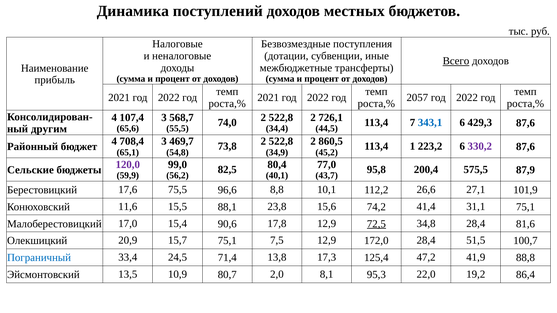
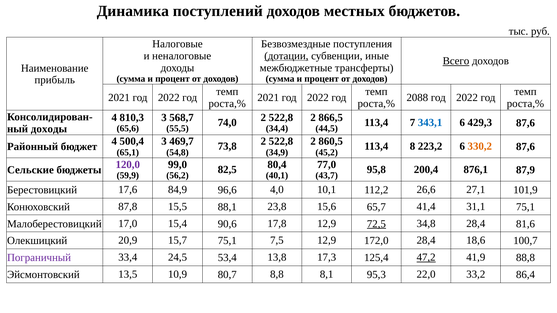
дотации underline: none -> present
2057: 2057 -> 2088
107,4: 107,4 -> 810,3
726,1: 726,1 -> 866,5
другим at (49, 129): другим -> доходы
708,4: 708,4 -> 500,4
1: 1 -> 8
330,2 colour: purple -> orange
575,5: 575,5 -> 876,1
75,5: 75,5 -> 84,9
8,8: 8,8 -> 4,0
11,6: 11,6 -> 87,8
74,2: 74,2 -> 65,7
51,5: 51,5 -> 18,6
Пограничный colour: blue -> purple
71,4: 71,4 -> 53,4
47,2 underline: none -> present
2,0: 2,0 -> 8,8
19,2: 19,2 -> 33,2
